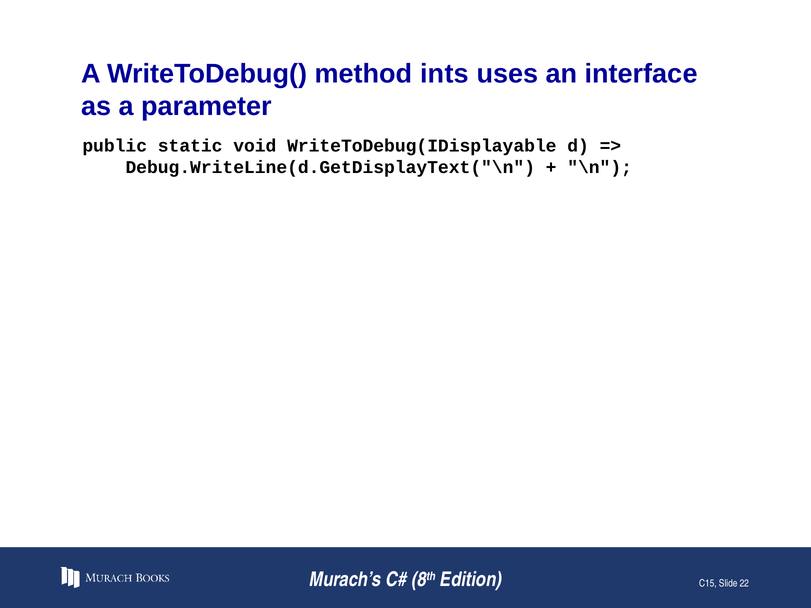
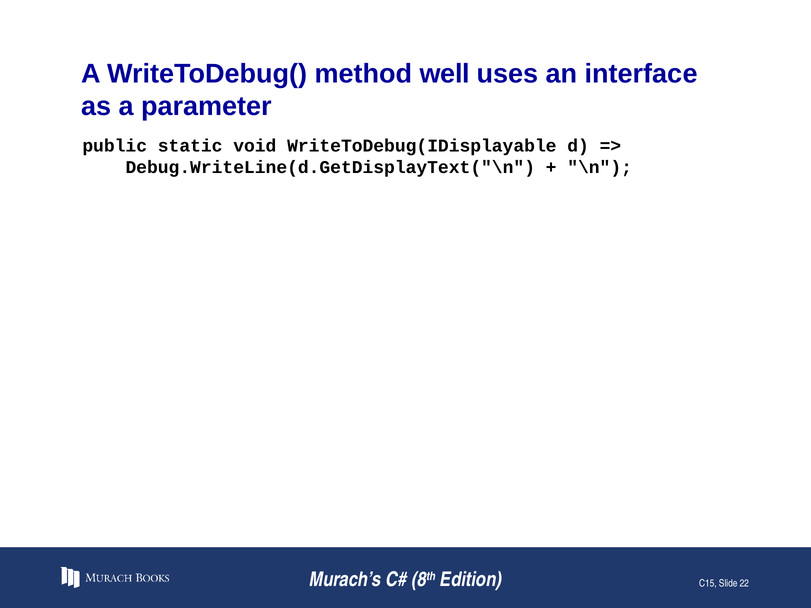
ints: ints -> well
